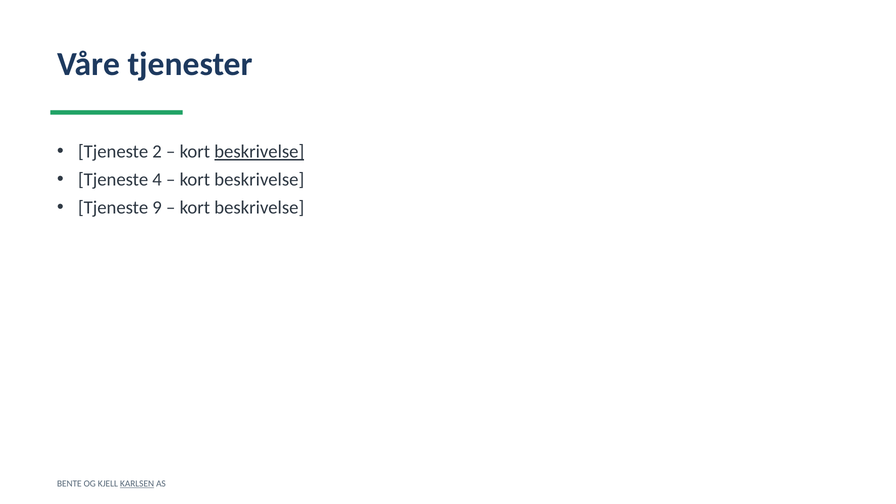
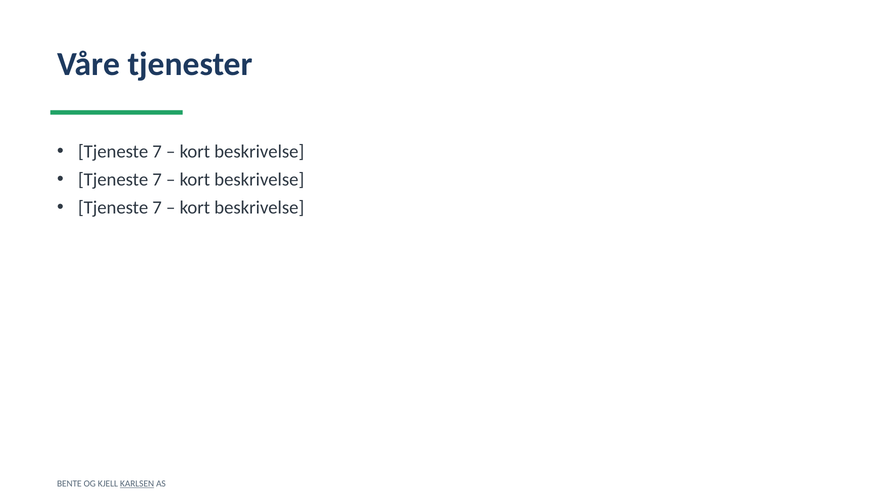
2 at (157, 152): 2 -> 7
beskrivelse at (259, 152) underline: present -> none
4 at (157, 180): 4 -> 7
9 at (157, 208): 9 -> 7
